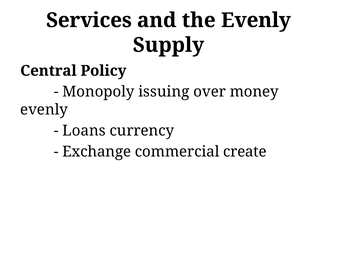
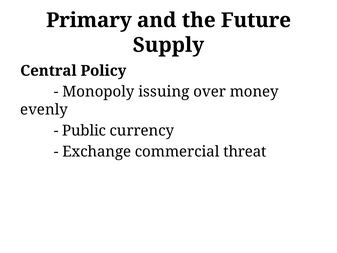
Services: Services -> Primary
the Evenly: Evenly -> Future
Loans: Loans -> Public
create: create -> threat
